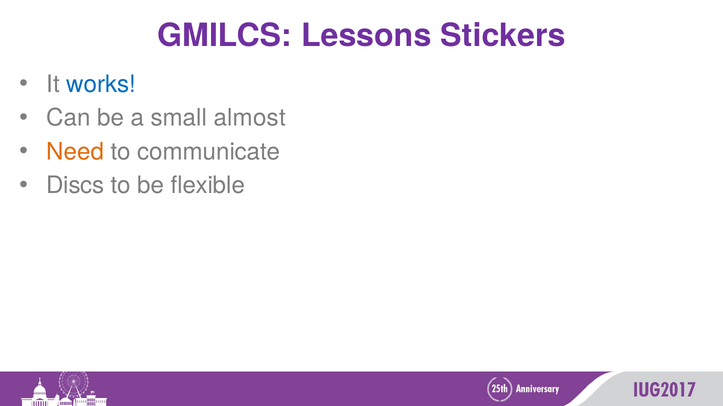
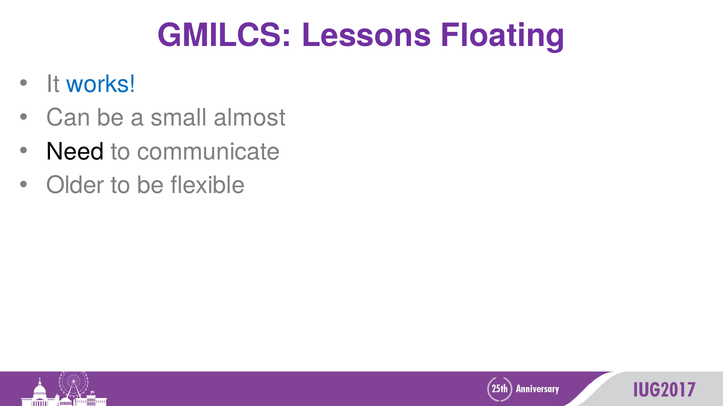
Stickers: Stickers -> Floating
Need colour: orange -> black
Discs: Discs -> Older
